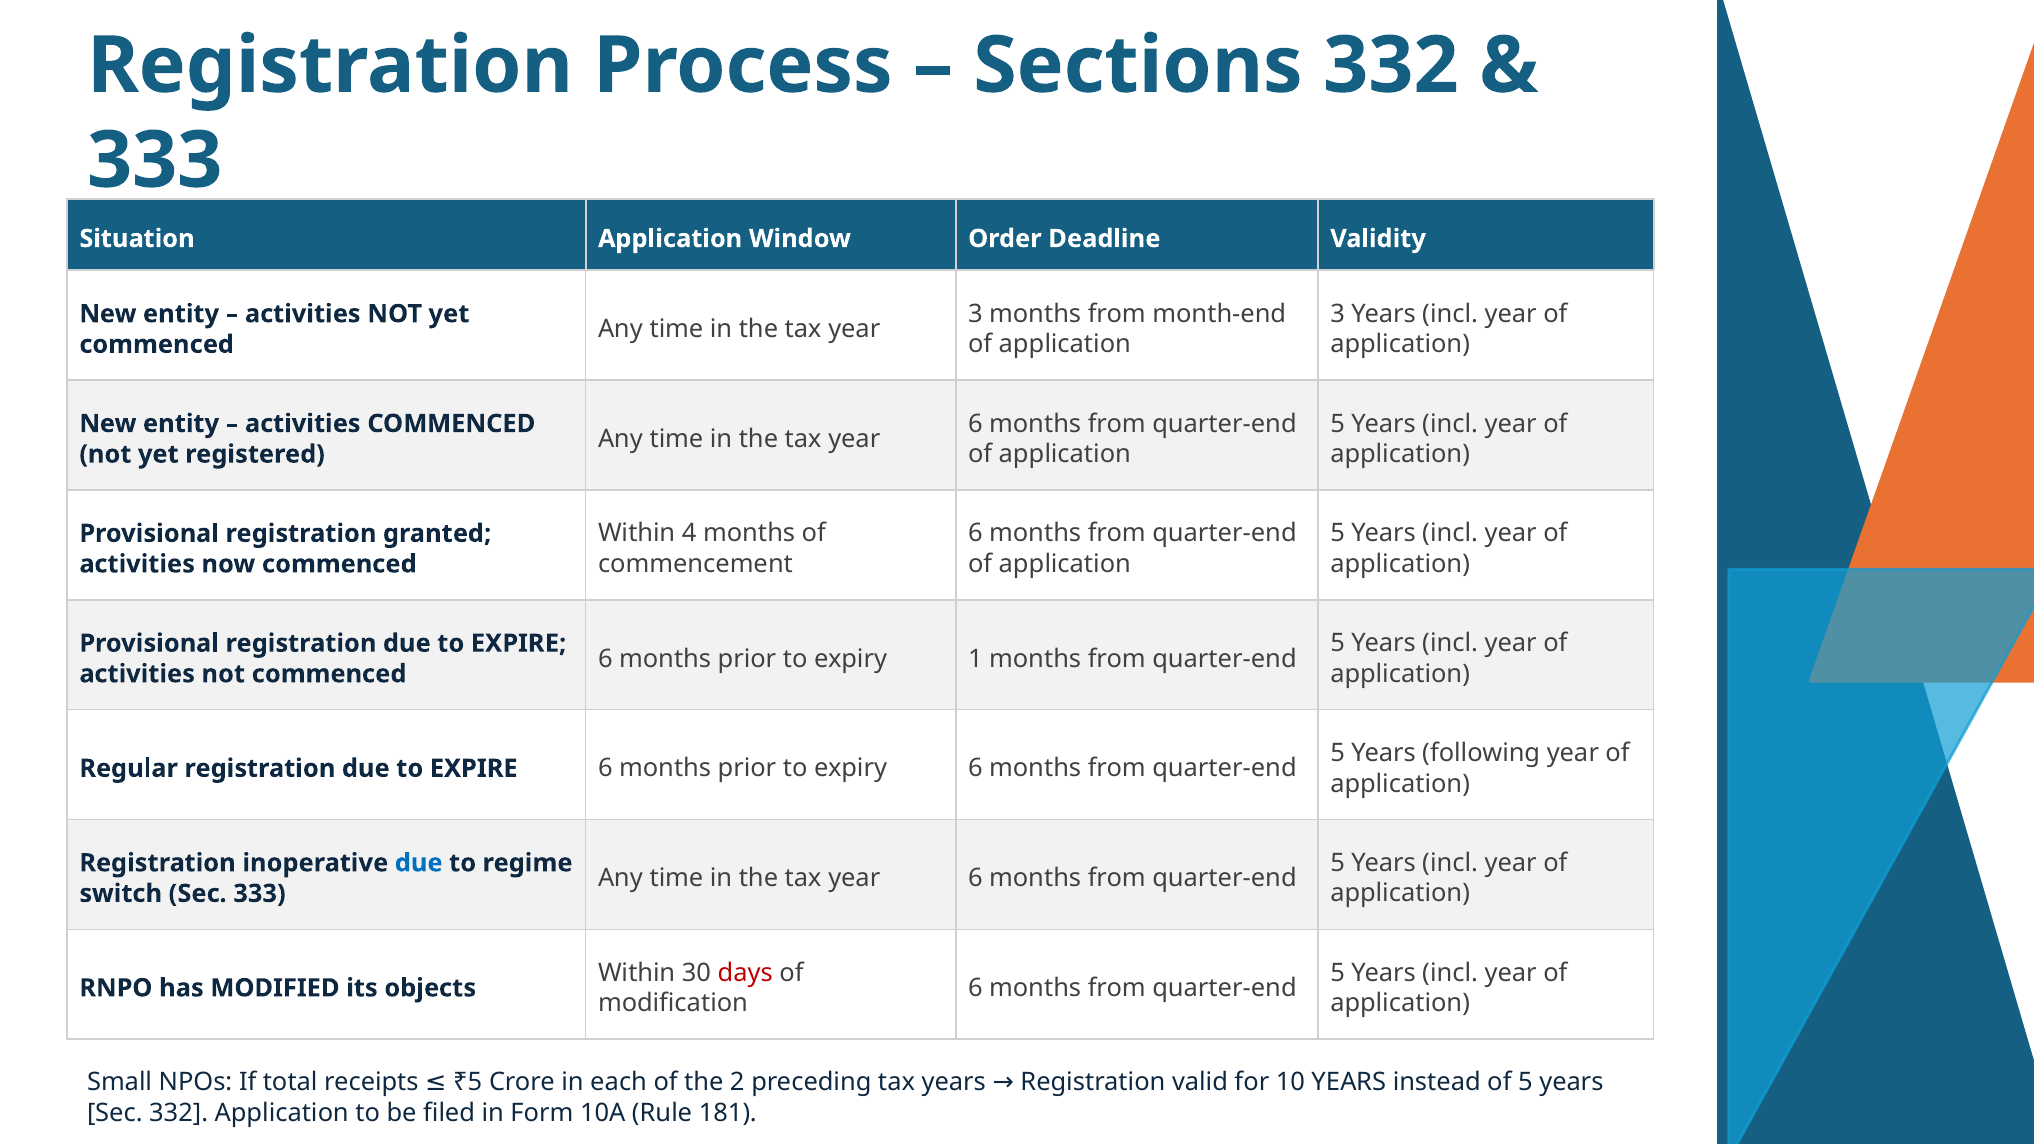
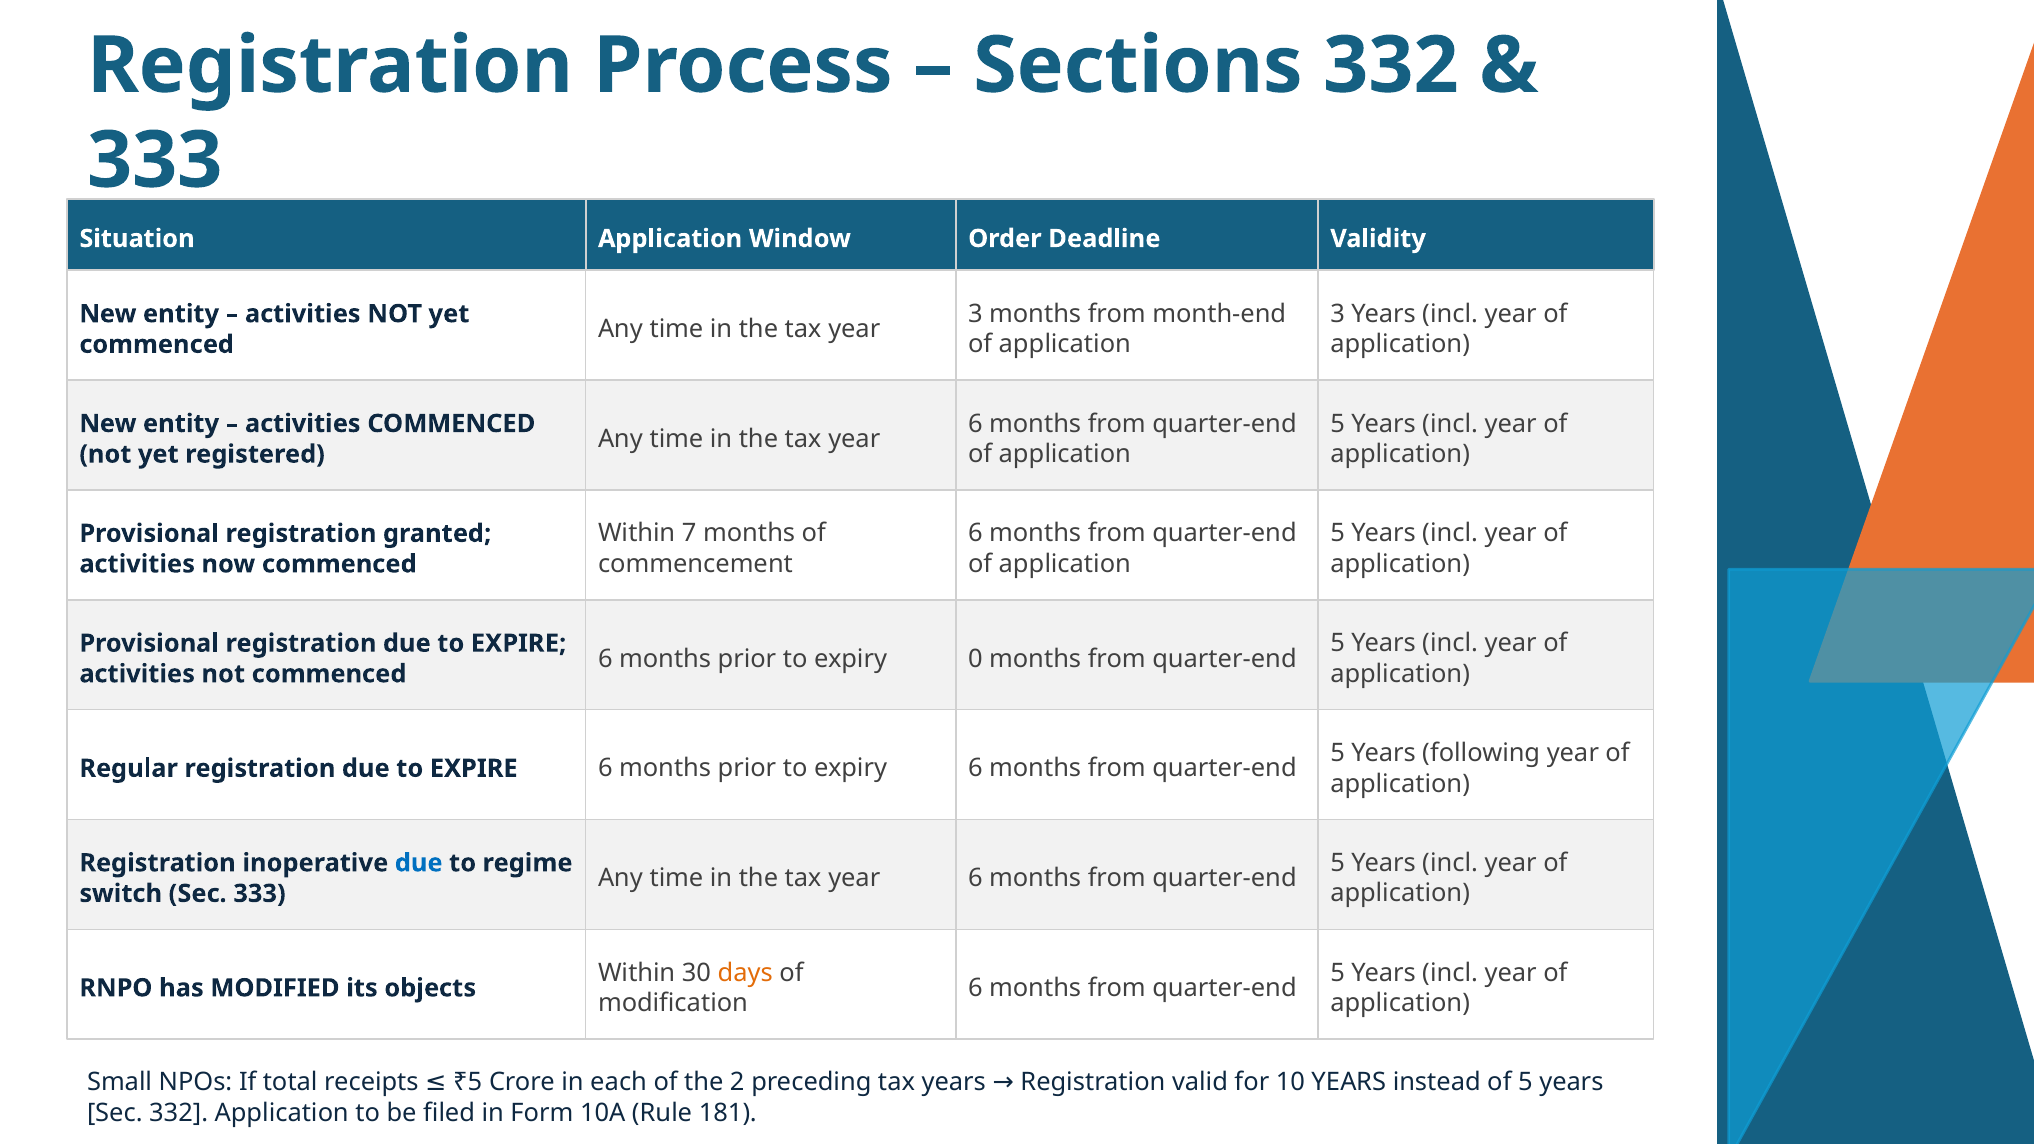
4: 4 -> 7
1: 1 -> 0
days colour: red -> orange
